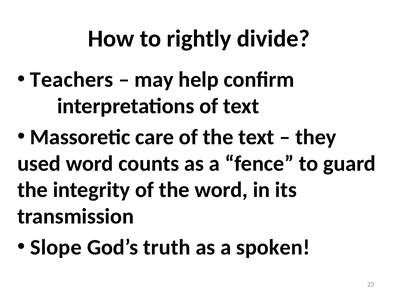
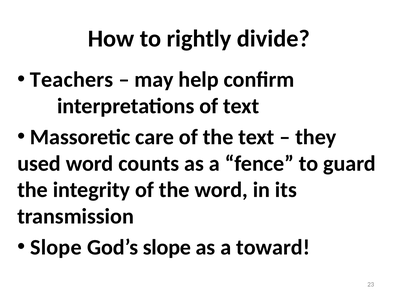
God’s truth: truth -> slope
spoken: spoken -> toward
